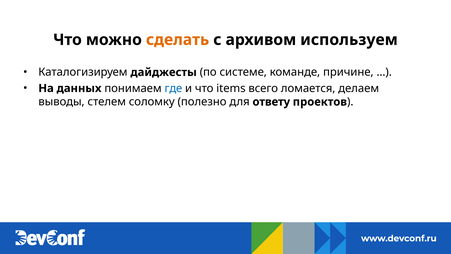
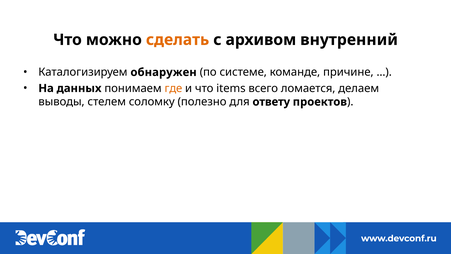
используем: используем -> внутренний
дайджесты: дайджесты -> обнаружен
где colour: blue -> orange
